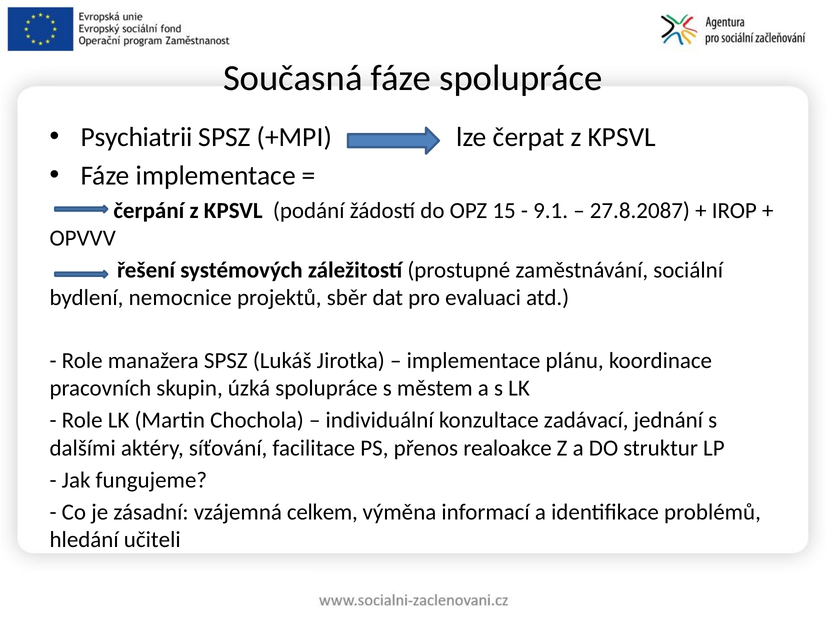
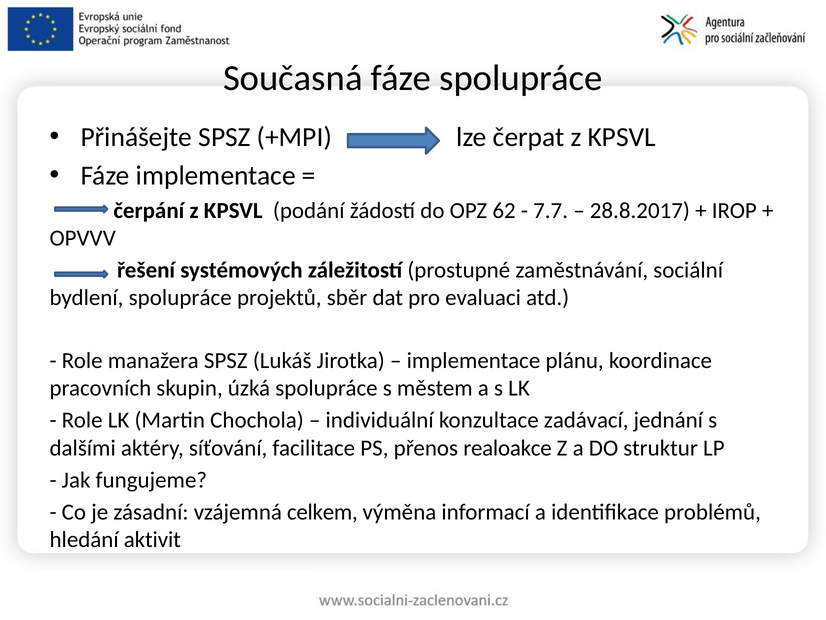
Psychiatrii: Psychiatrii -> Přinášejte
15: 15 -> 62
9.1: 9.1 -> 7.7
27.8.2087: 27.8.2087 -> 28.8.2017
bydlení nemocnice: nemocnice -> spolupráce
učiteli: učiteli -> aktivit
